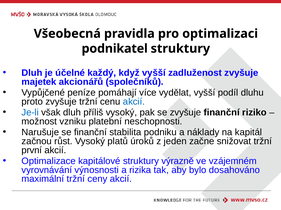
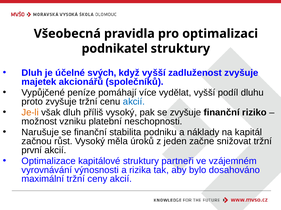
každý: každý -> svých
Je-li colour: blue -> orange
platů: platů -> měla
výrazně: výrazně -> partneři
